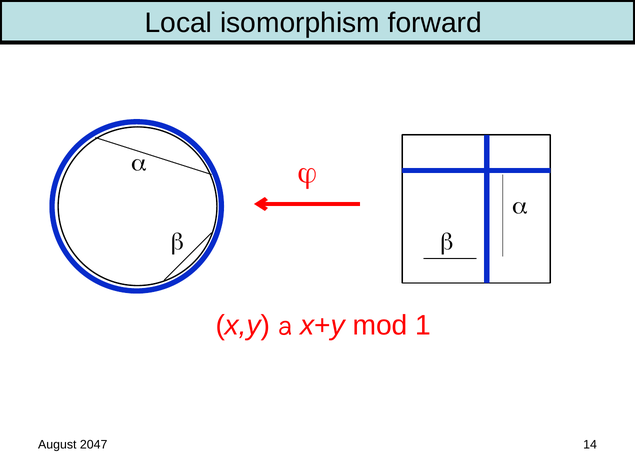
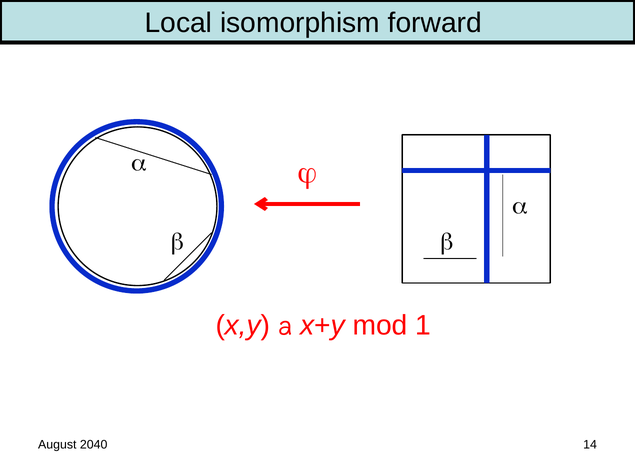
2047: 2047 -> 2040
